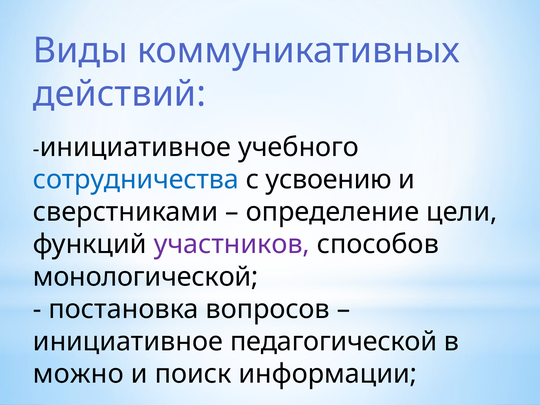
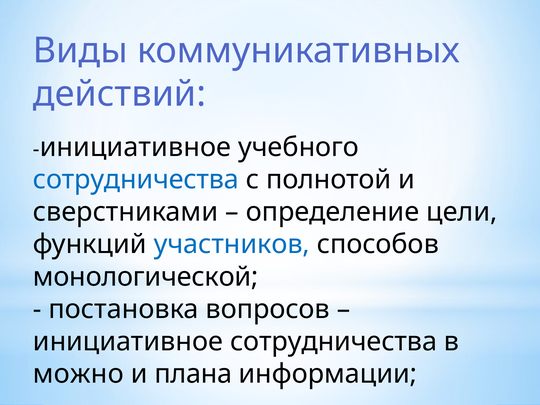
усвоению: усвоению -> полнотой
участников colour: purple -> blue
инициативное педагогической: педагогической -> сотрудничества
поиск: поиск -> плана
